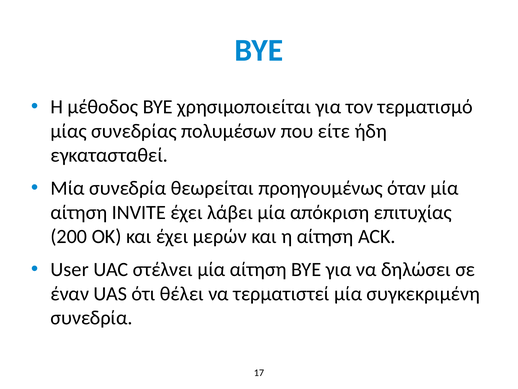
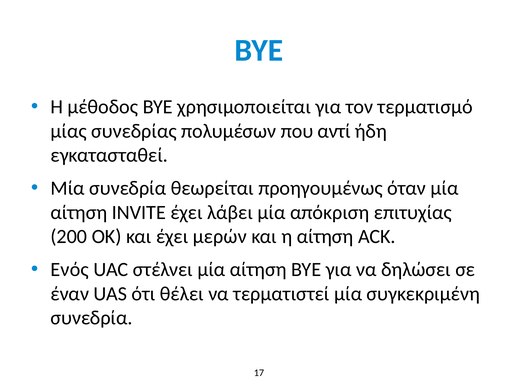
είτε: είτε -> αντί
User: User -> Ενός
